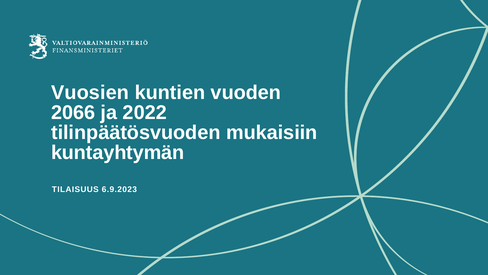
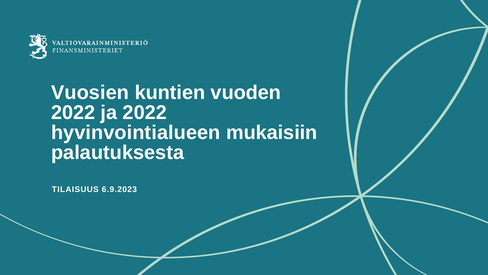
2066 at (73, 112): 2066 -> 2022
tilinpäätösvuoden: tilinpäätösvuoden -> hyvinvointialueen
kuntayhtymän: kuntayhtymän -> palautuksesta
